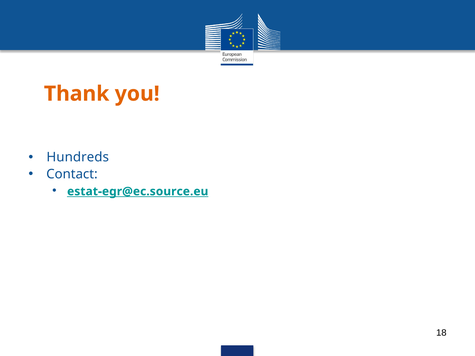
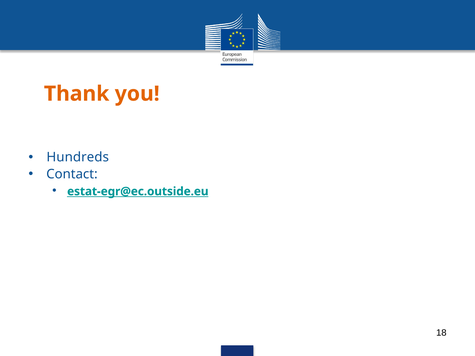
estat-egr@ec.source.eu: estat-egr@ec.source.eu -> estat-egr@ec.outside.eu
